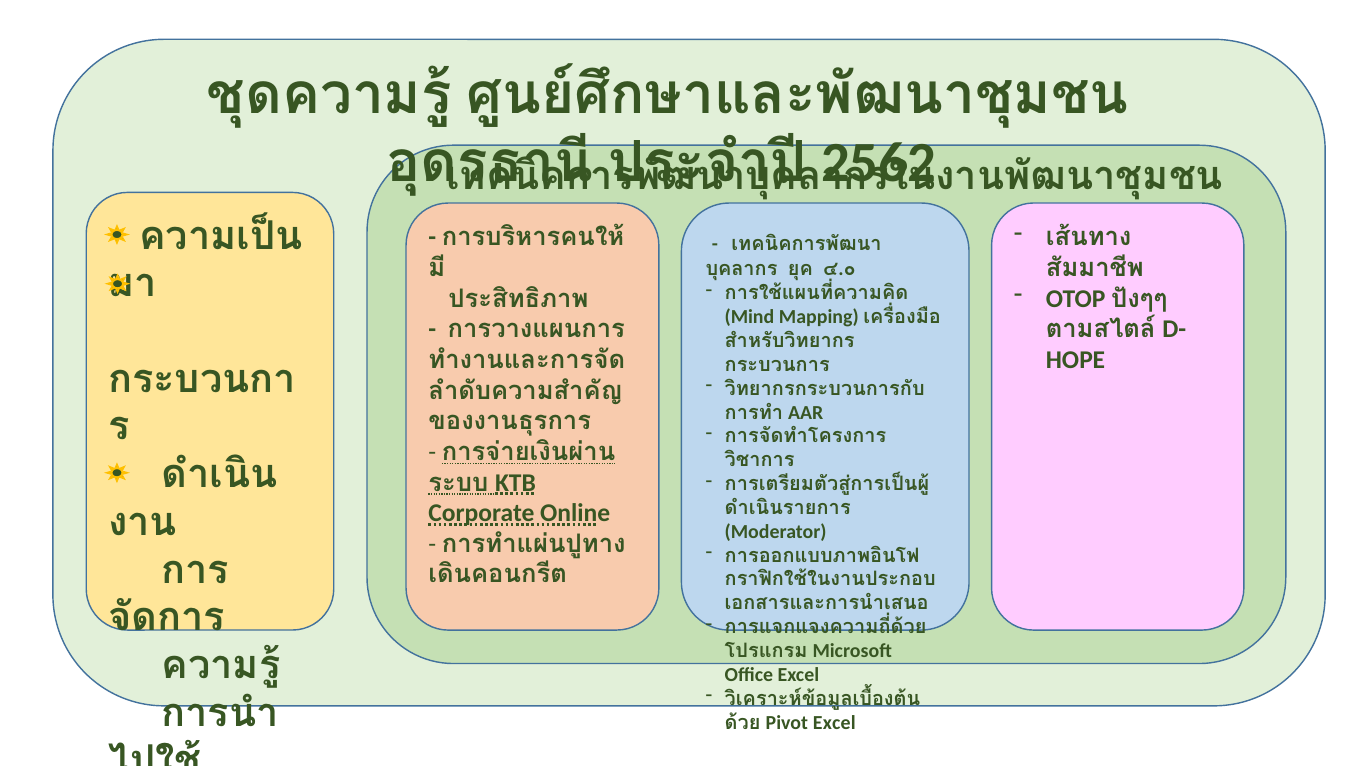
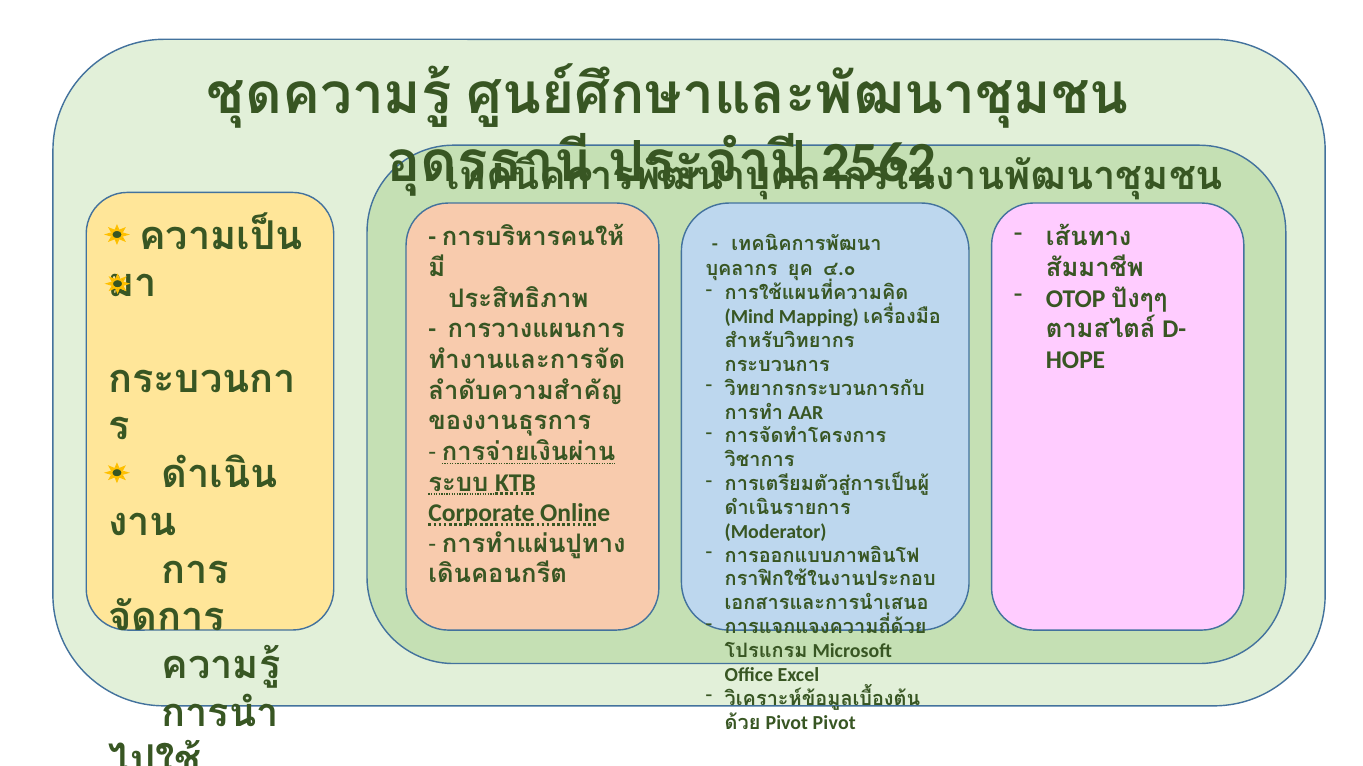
Pivot Excel: Excel -> Pivot
